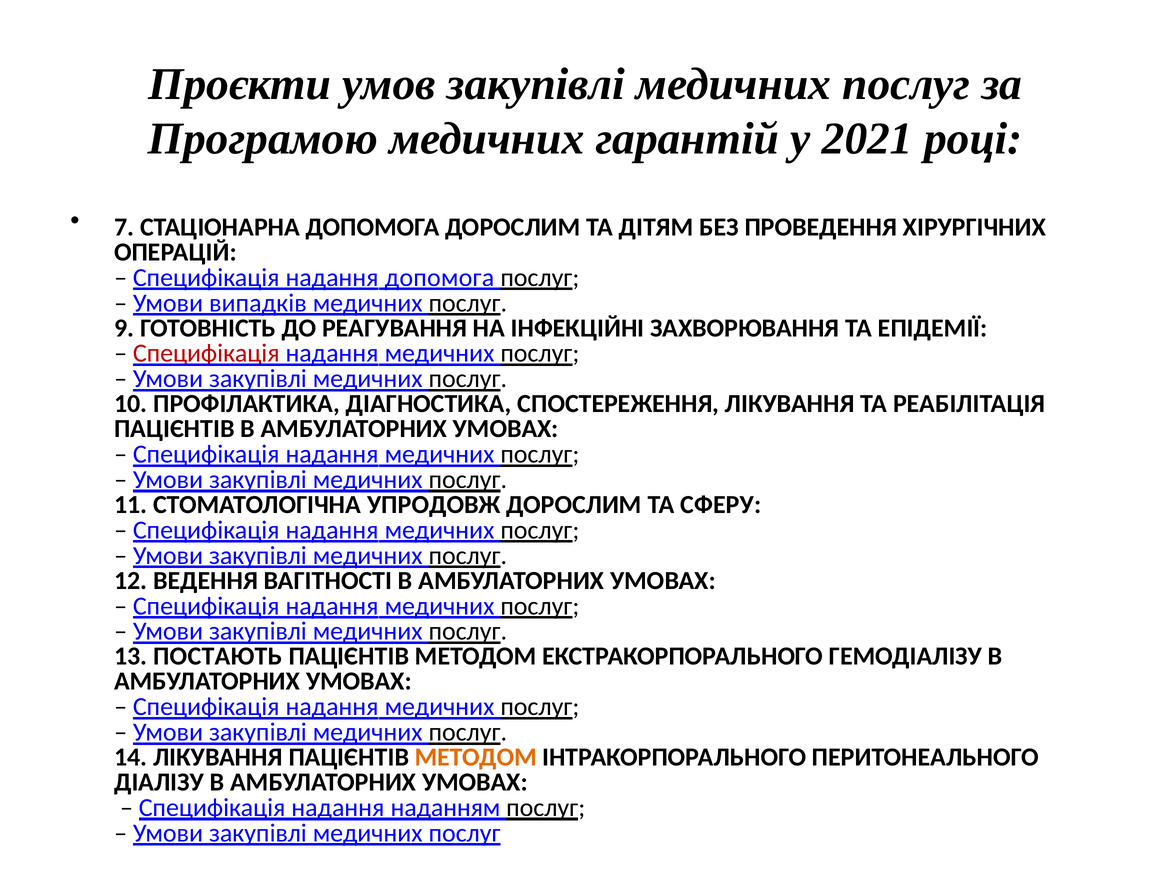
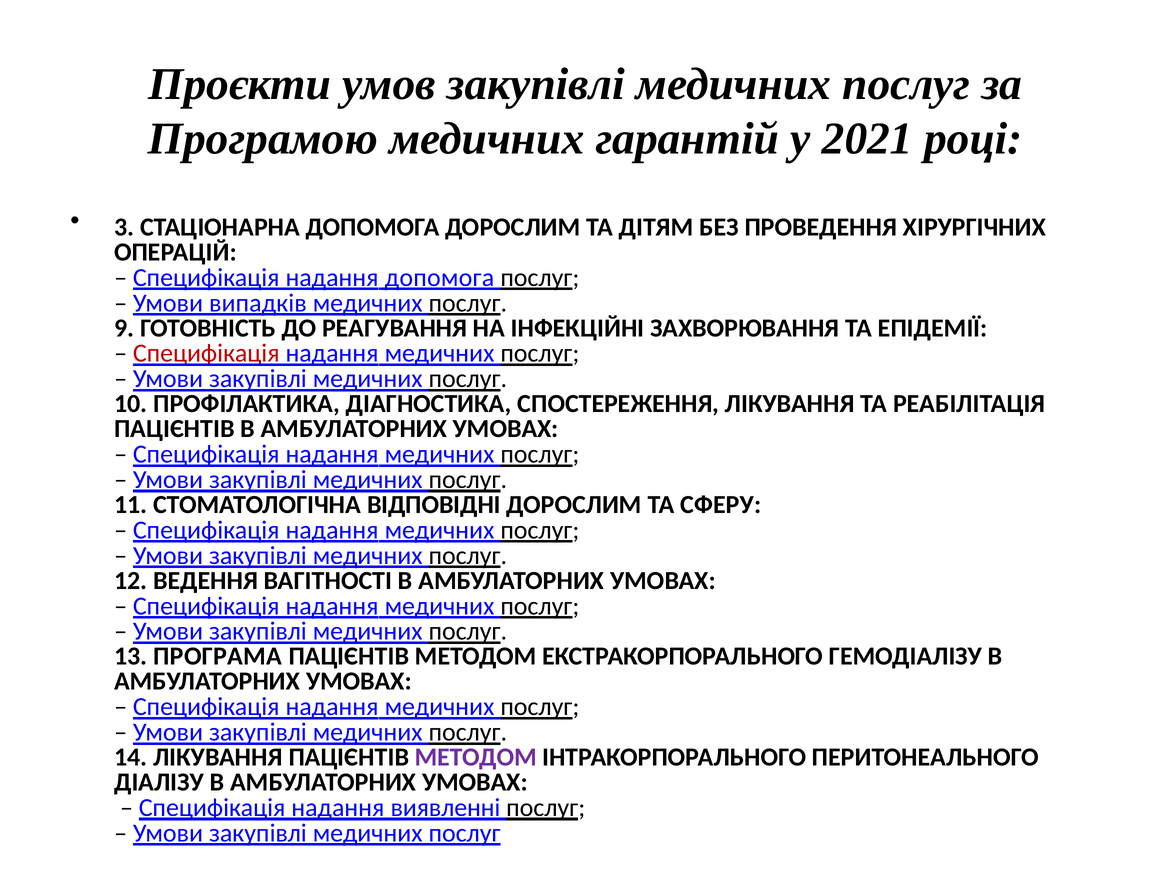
7: 7 -> 3
УПРОДОВЖ: УПРОДОВЖ -> ВІДПОВІДНІ
ПОСТАЮТЬ: ПОСТАЮТЬ -> ПРОГРАМА
МЕТОДОМ at (476, 757) colour: orange -> purple
наданням: наданням -> виявленні
